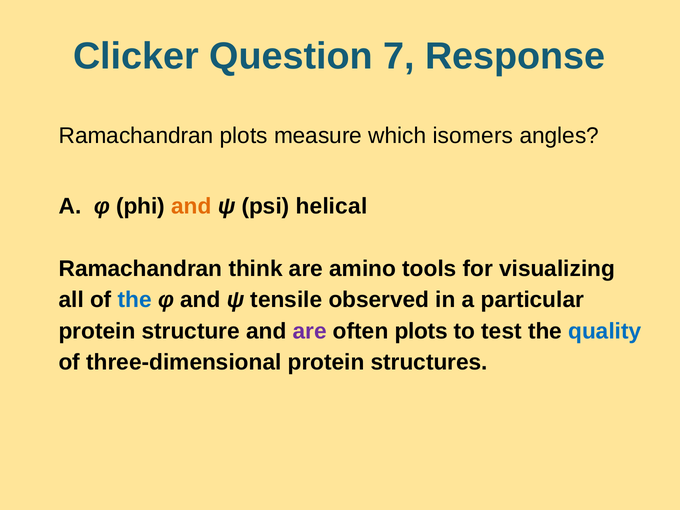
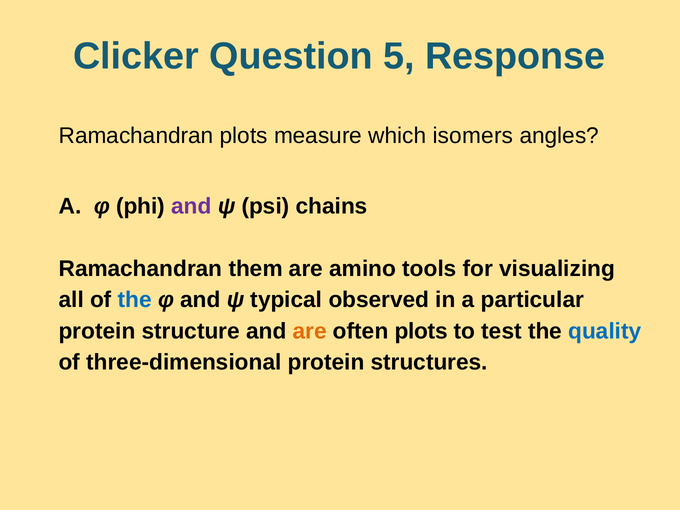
7: 7 -> 5
and at (191, 206) colour: orange -> purple
helical: helical -> chains
think: think -> them
tensile: tensile -> typical
are at (310, 331) colour: purple -> orange
